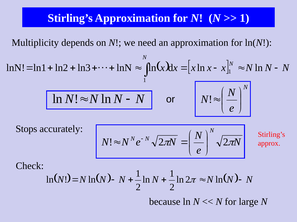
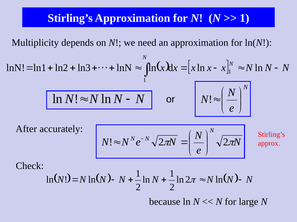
Stops: Stops -> After
